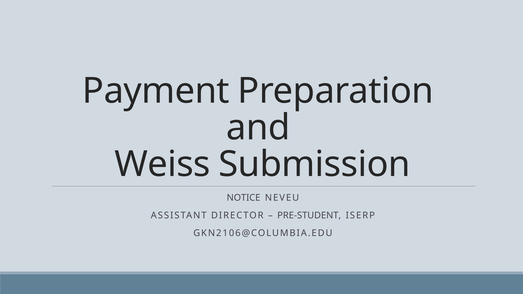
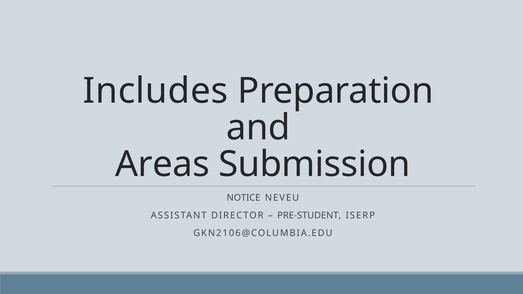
Payment: Payment -> Includes
Weiss: Weiss -> Areas
